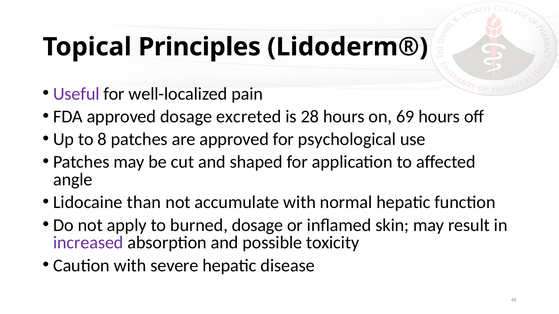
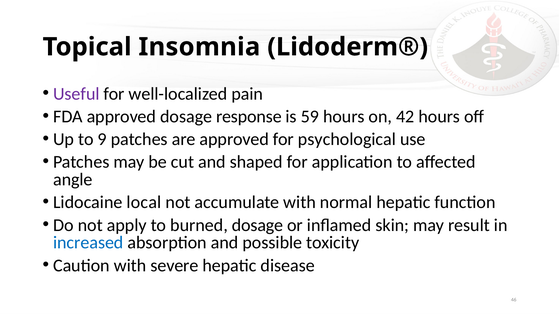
Principles: Principles -> Insomnia
excreted: excreted -> response
28: 28 -> 59
69: 69 -> 42
8: 8 -> 9
than: than -> local
increased colour: purple -> blue
